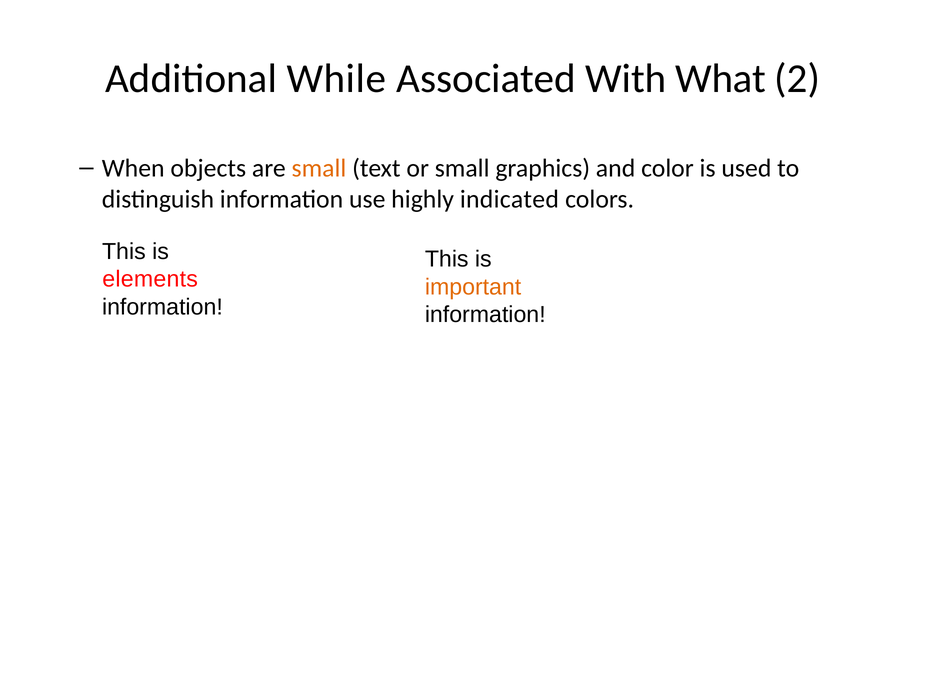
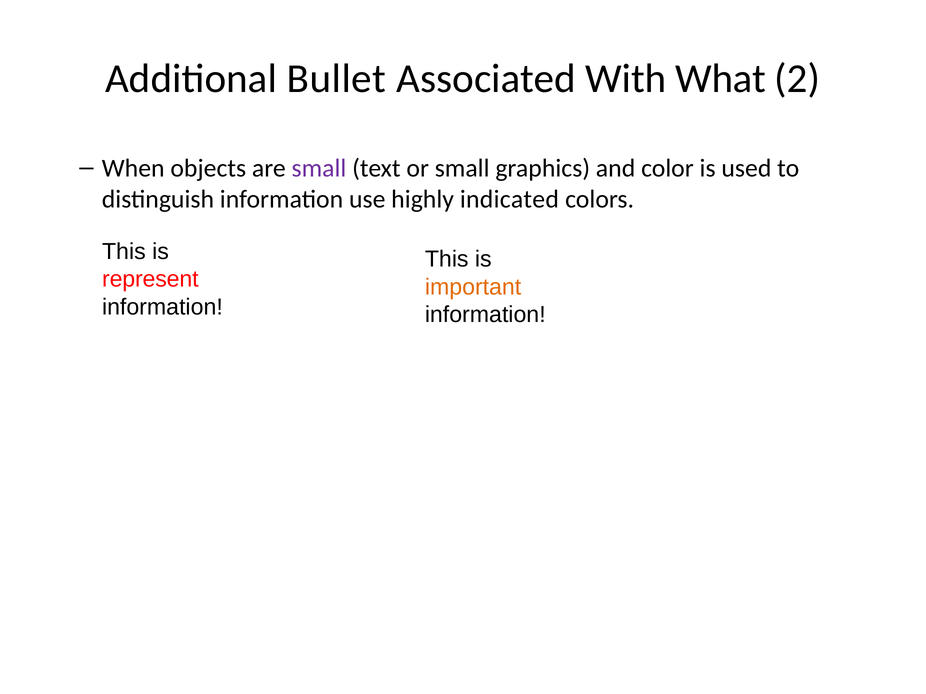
While: While -> Bullet
small at (319, 169) colour: orange -> purple
elements: elements -> represent
